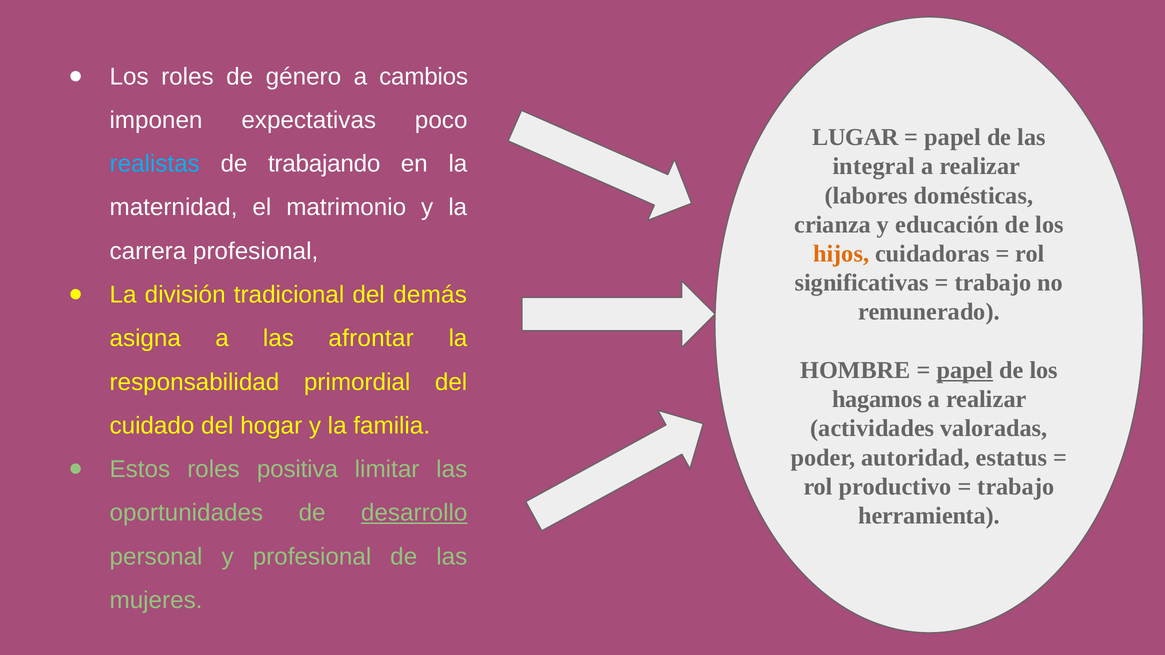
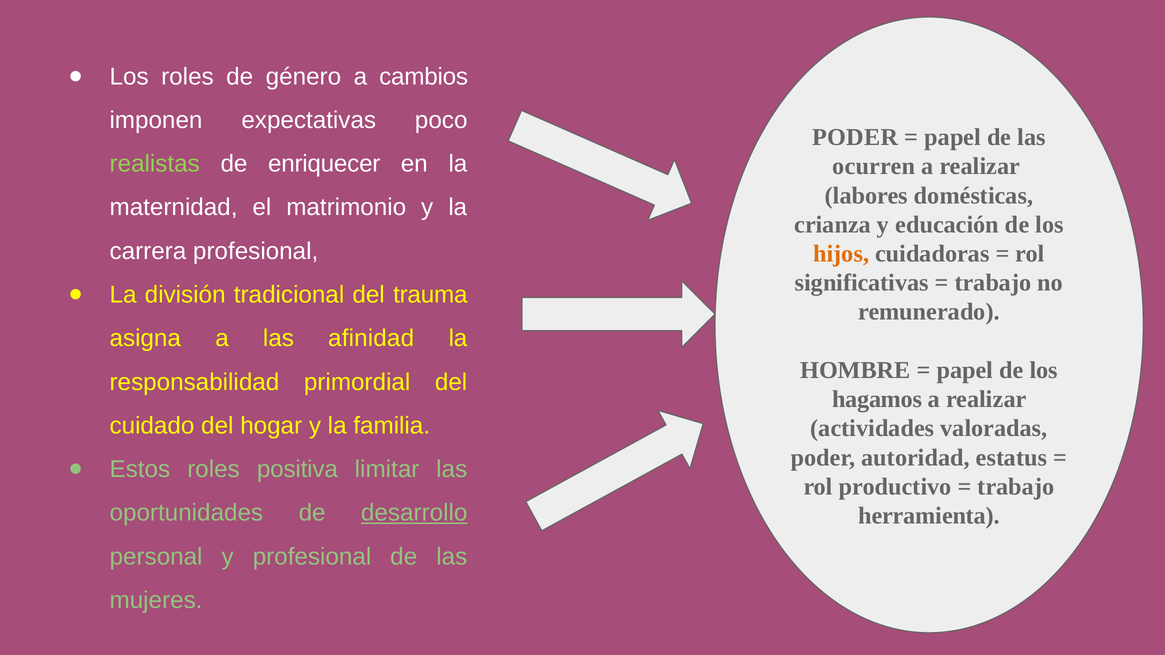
LUGAR at (856, 137): LUGAR -> PODER
realistas colour: light blue -> light green
trabajando: trabajando -> enriquecer
integral: integral -> ocurren
demás: demás -> trauma
afrontar: afrontar -> afinidad
papel at (965, 370) underline: present -> none
